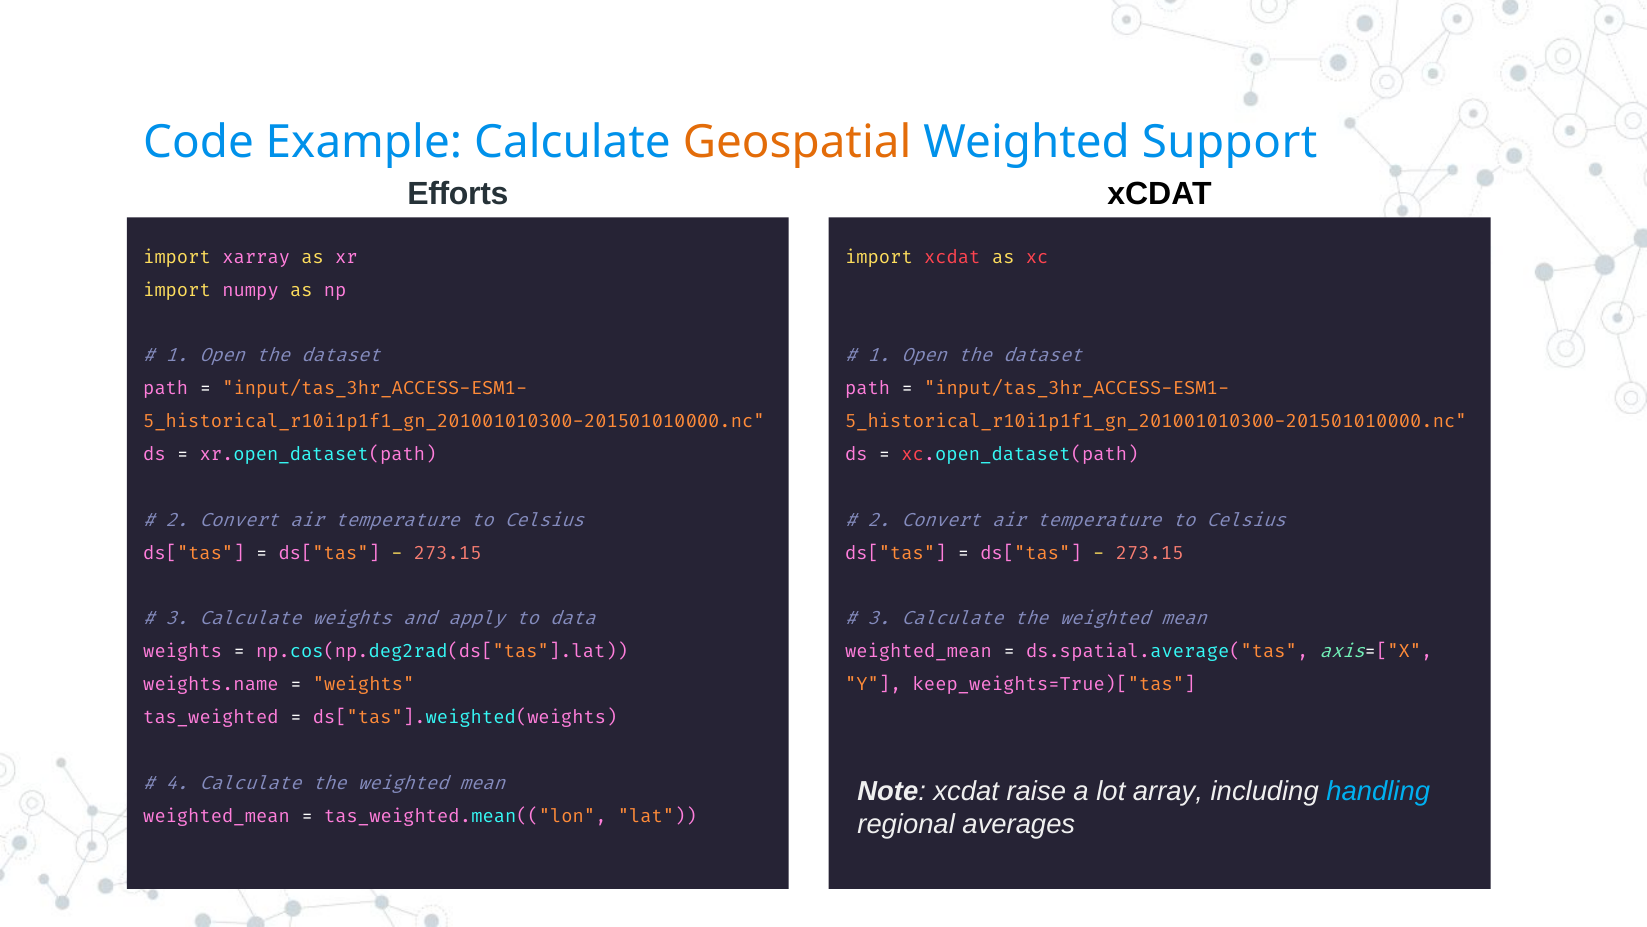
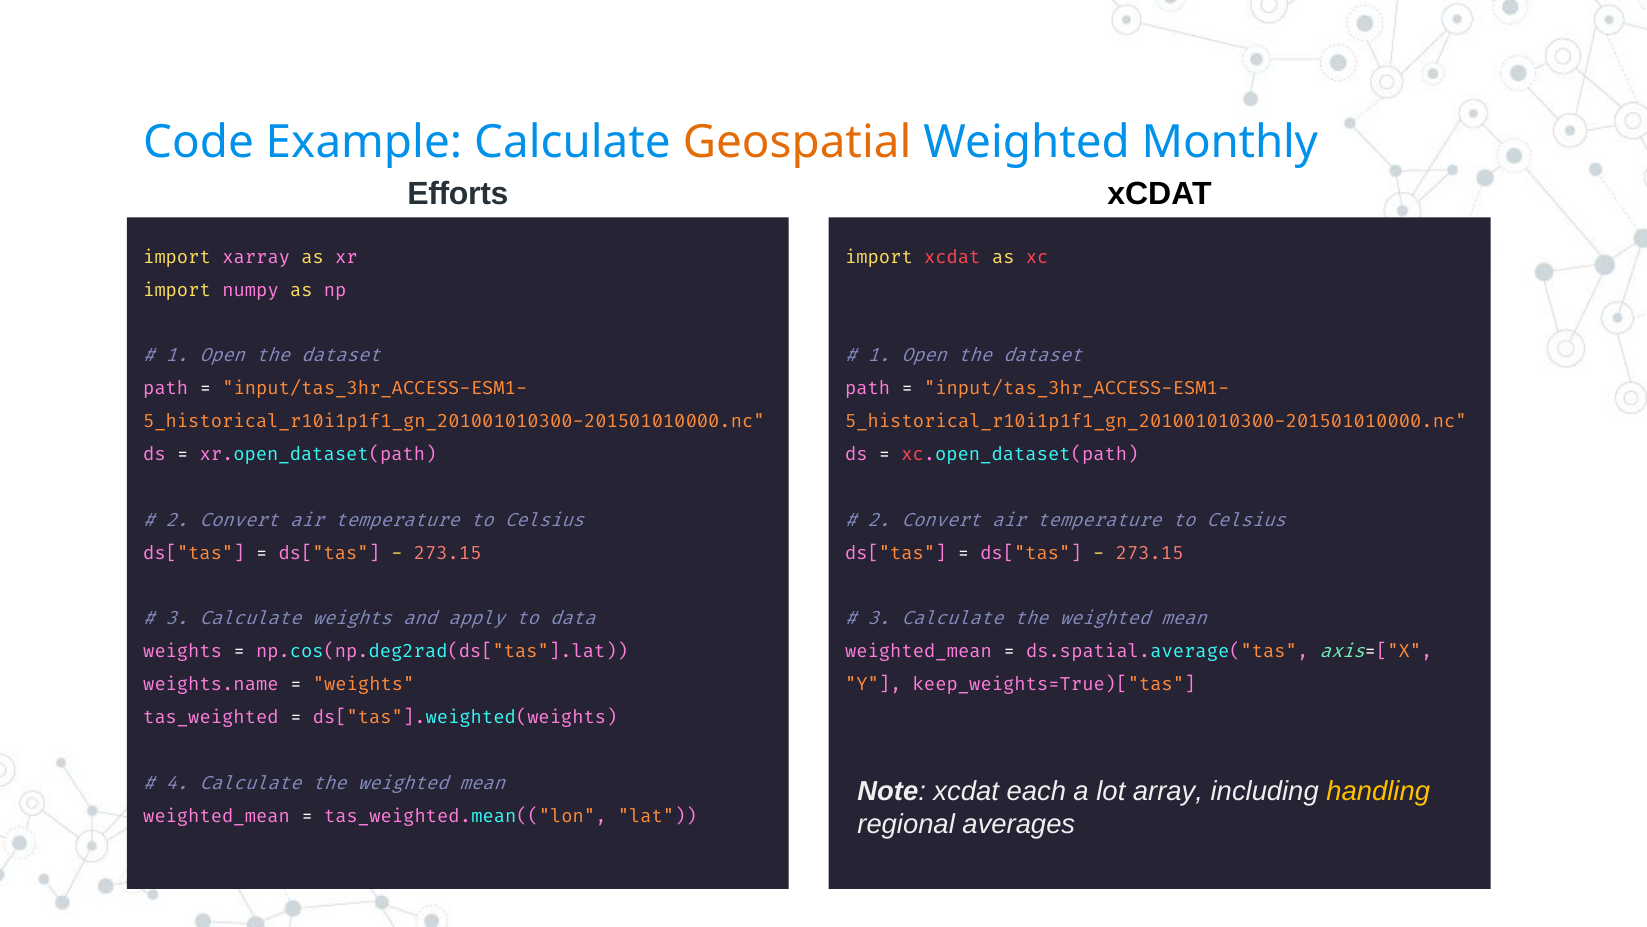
Support: Support -> Monthly
raise: raise -> each
handling colour: light blue -> yellow
